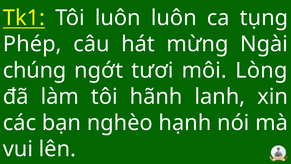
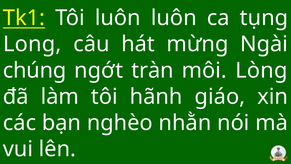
Phép: Phép -> Long
tươi: tươi -> tràn
lanh: lanh -> giáo
hạnh: hạnh -> nhằn
